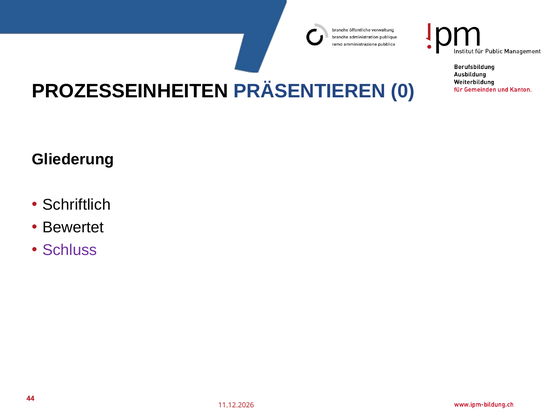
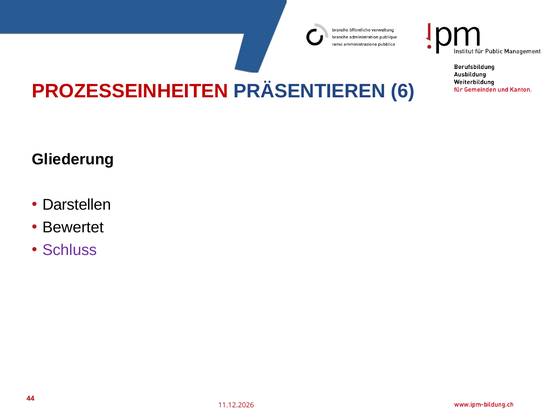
PROZESSEINHEITEN colour: black -> red
0: 0 -> 6
Schriftlich: Schriftlich -> Darstellen
